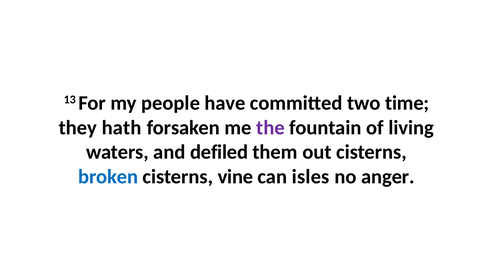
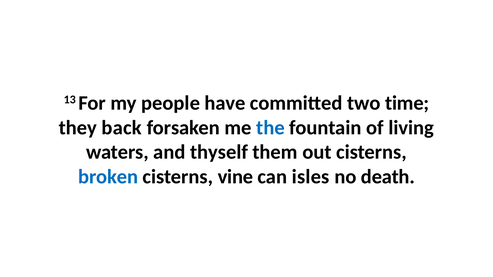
hath: hath -> back
the colour: purple -> blue
defiled: defiled -> thyself
anger: anger -> death
